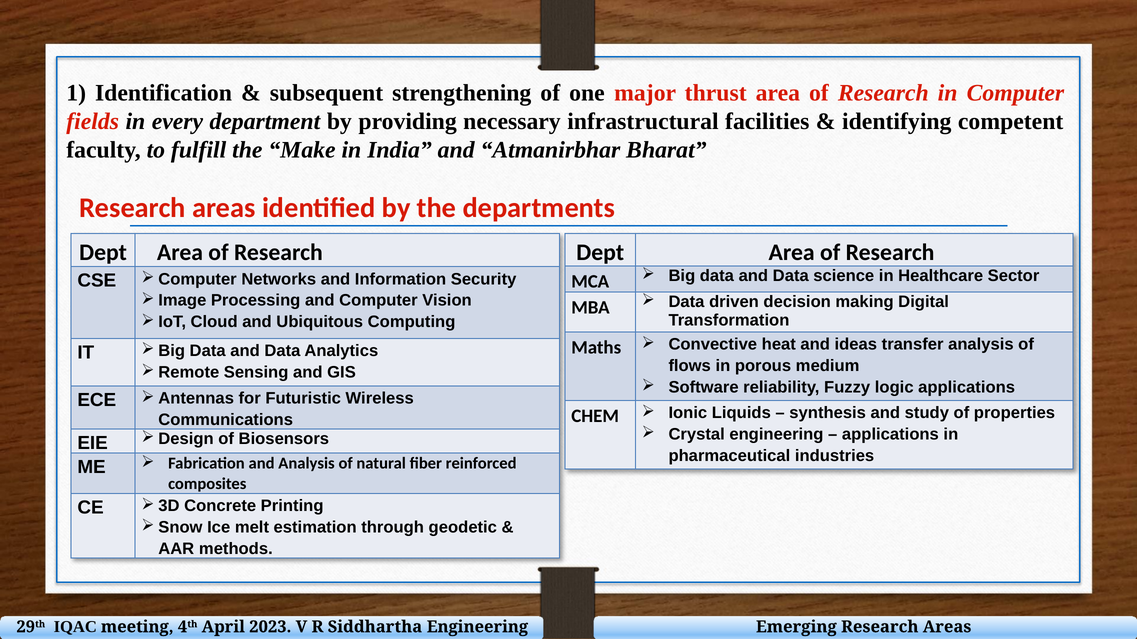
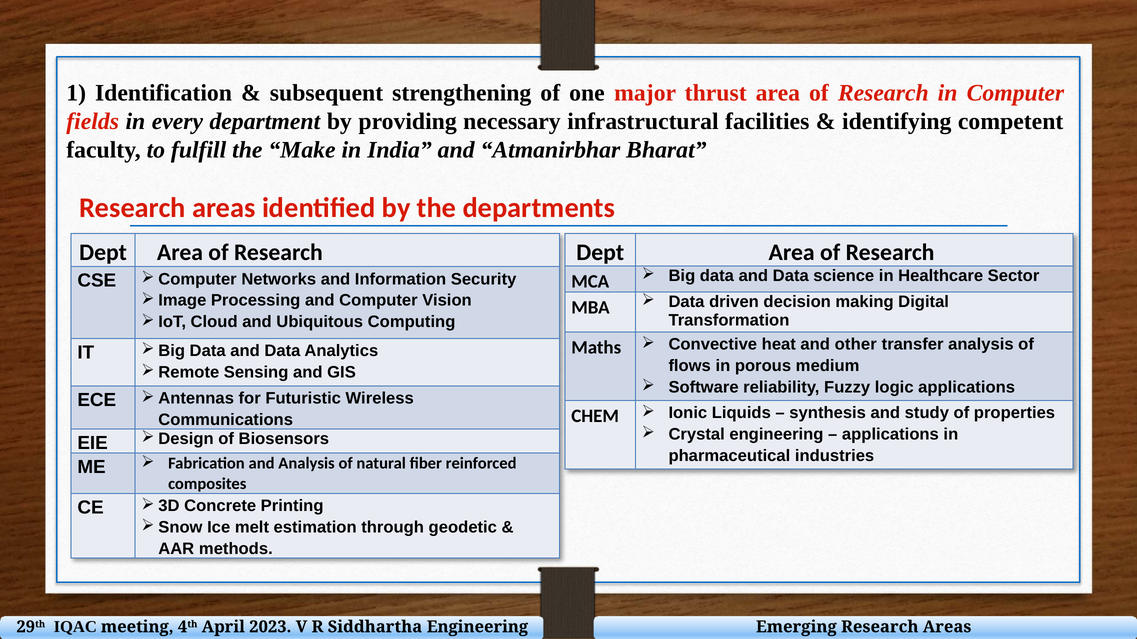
ideas: ideas -> other
